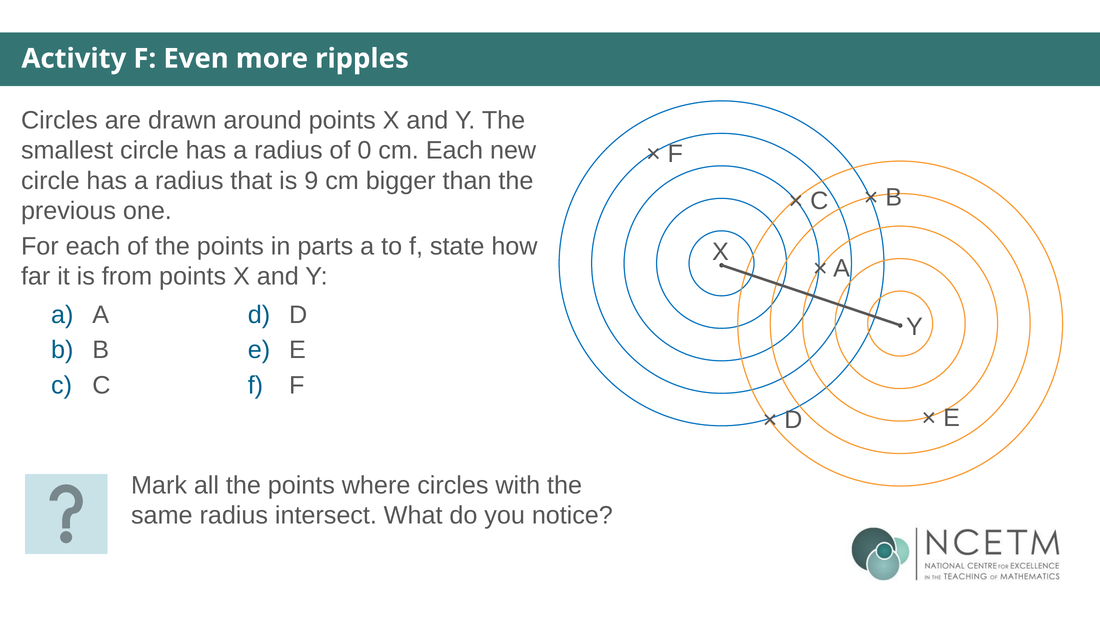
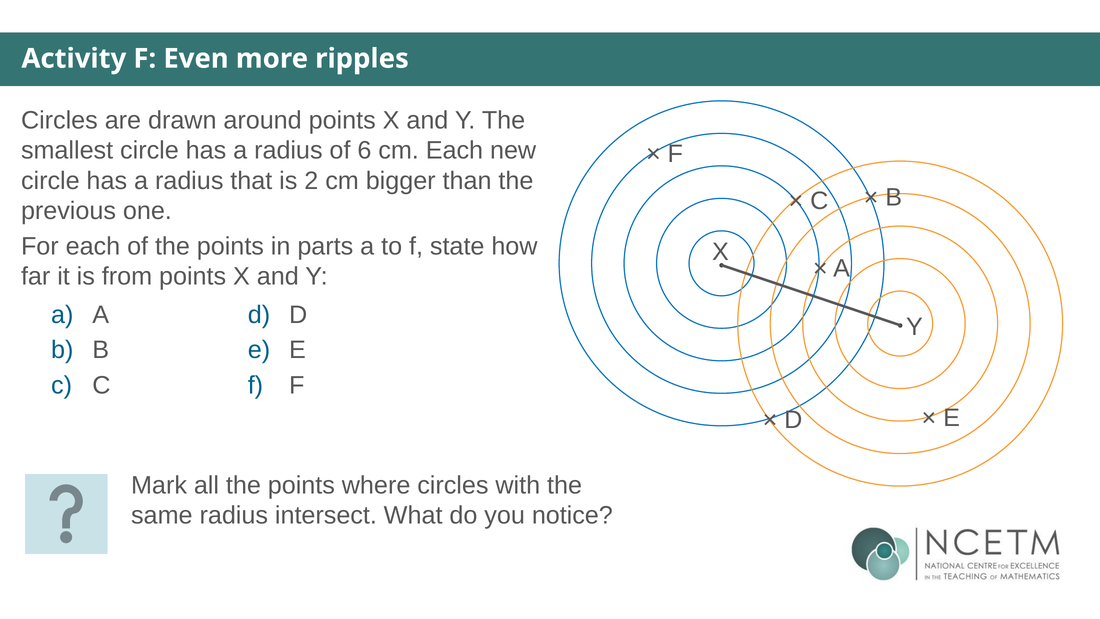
0: 0 -> 6
9: 9 -> 2
